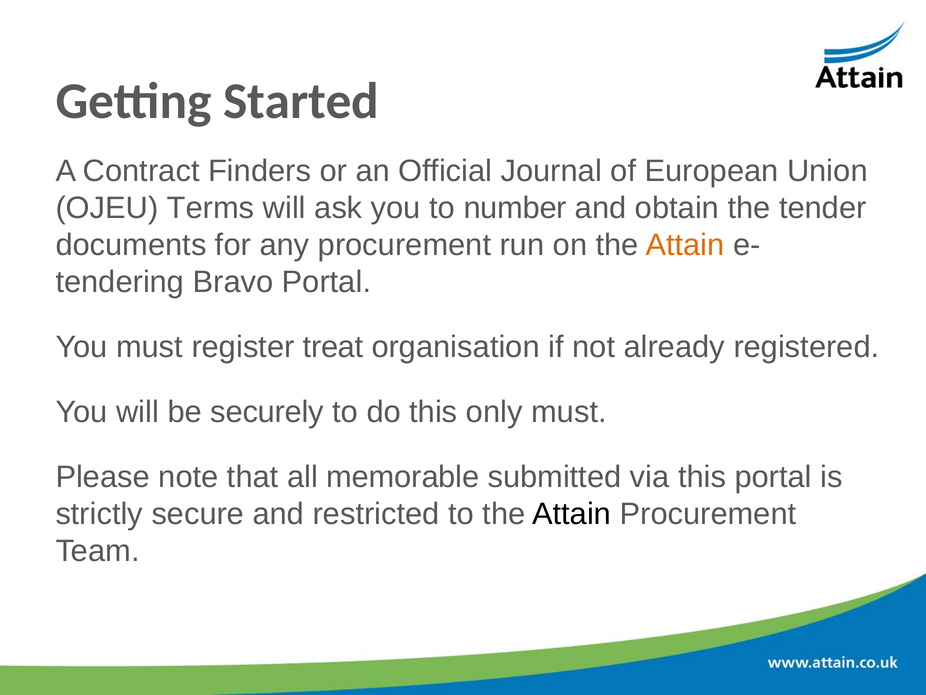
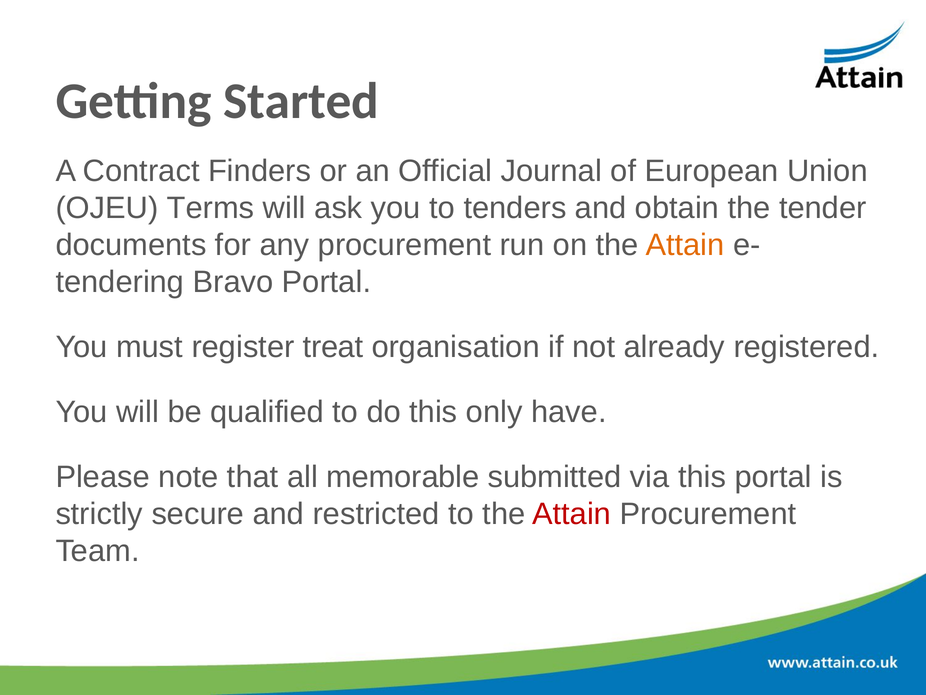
number: number -> tenders
securely: securely -> qualified
only must: must -> have
Attain at (572, 514) colour: black -> red
